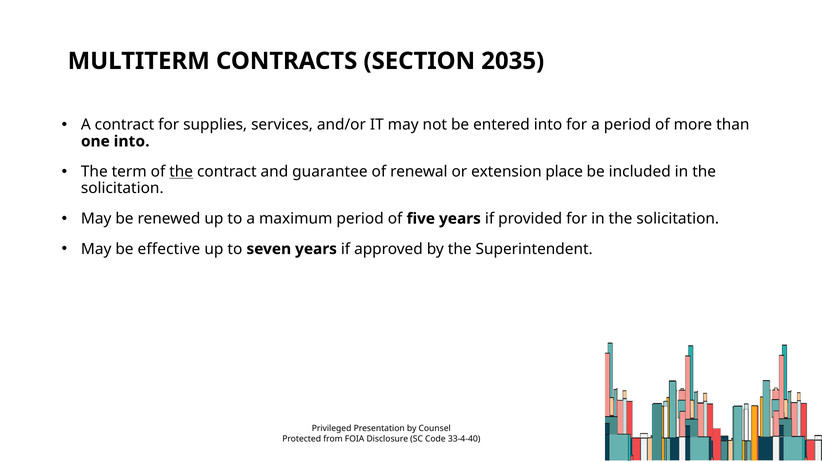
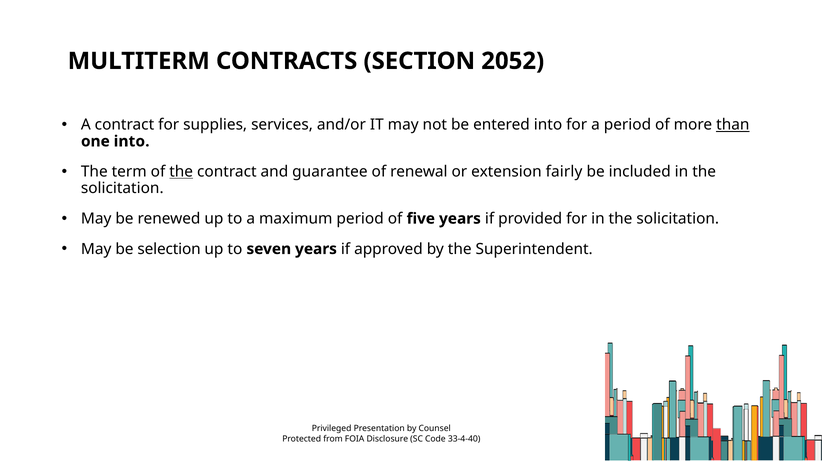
2035: 2035 -> 2052
than underline: none -> present
place: place -> fairly
effective: effective -> selection
